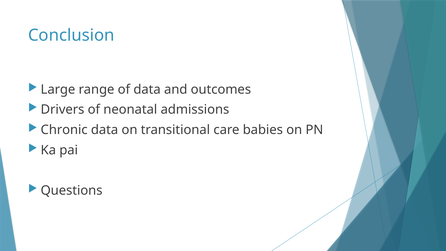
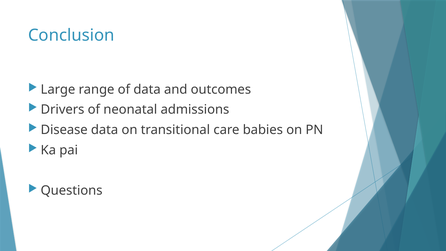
Chronic: Chronic -> Disease
